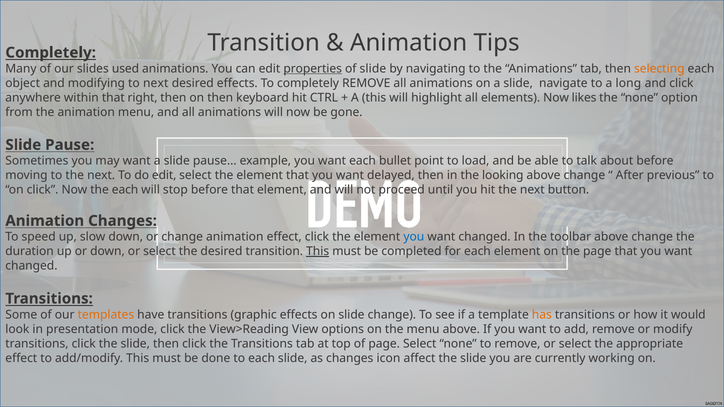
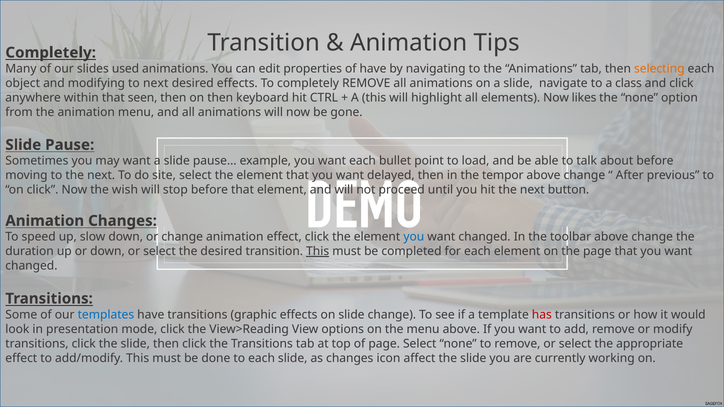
properties underline: present -> none
of slide: slide -> have
long: long -> class
right: right -> seen
do edit: edit -> site
looking: looking -> tempor
the each: each -> wish
templates colour: orange -> blue
has colour: orange -> red
